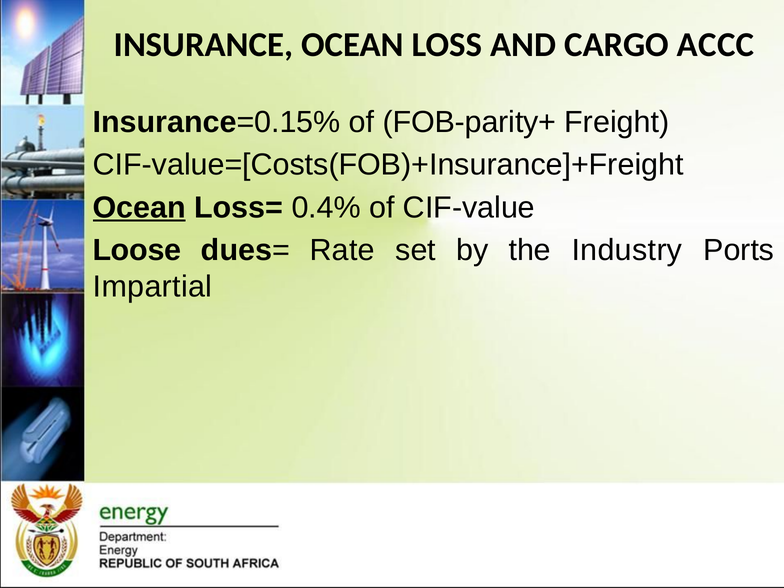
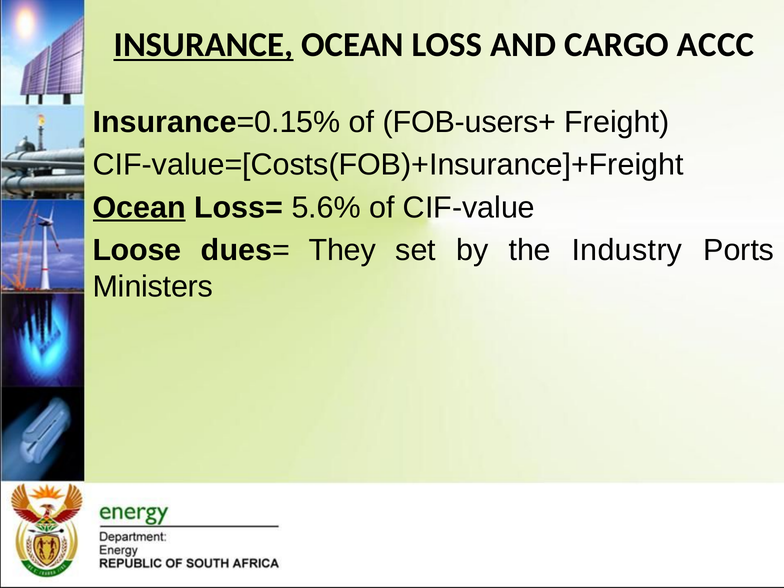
INSURANCE underline: none -> present
FOB-parity+: FOB-parity+ -> FOB-users+
0.4%: 0.4% -> 5.6%
Rate: Rate -> They
Impartial: Impartial -> Ministers
